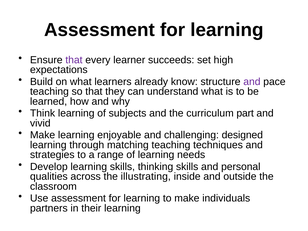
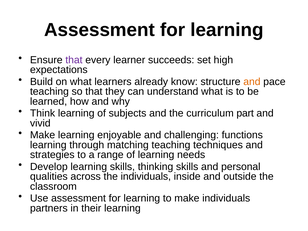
and at (252, 82) colour: purple -> orange
designed: designed -> functions
the illustrating: illustrating -> individuals
